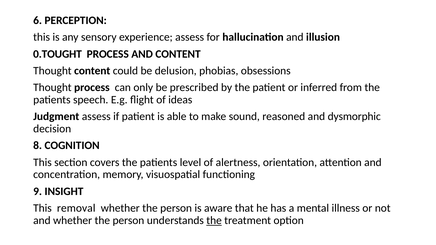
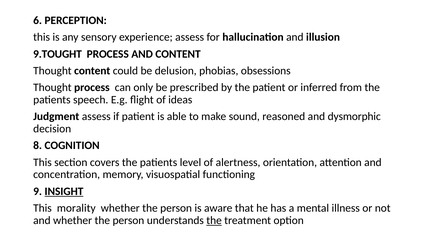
0.TOUGHT: 0.TOUGHT -> 9.TOUGHT
INSIGHT underline: none -> present
removal: removal -> morality
